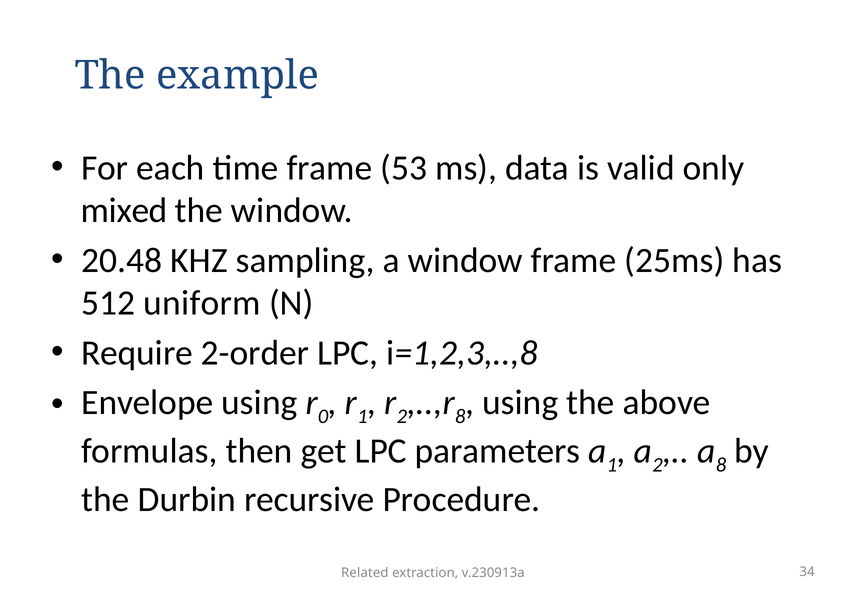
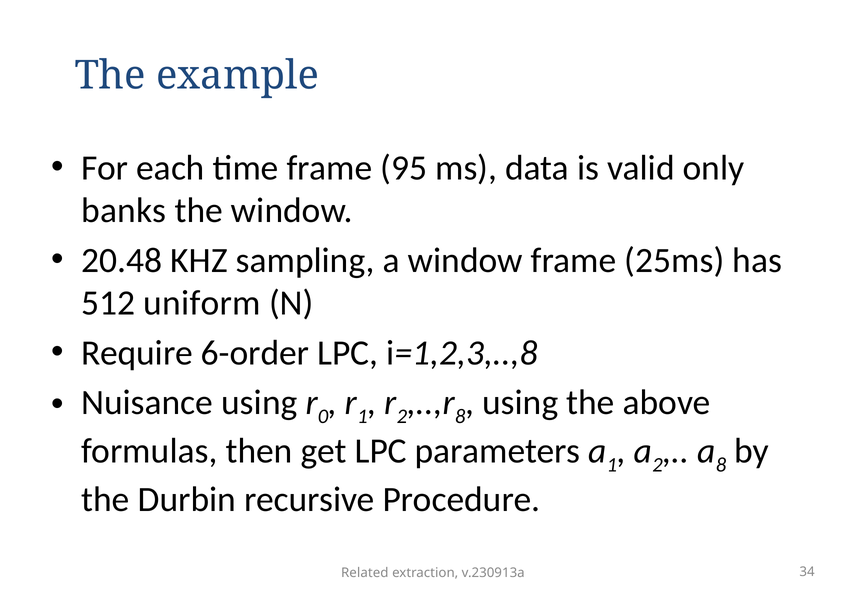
53: 53 -> 95
mixed: mixed -> banks
2-order: 2-order -> 6-order
Envelope: Envelope -> Nuisance
